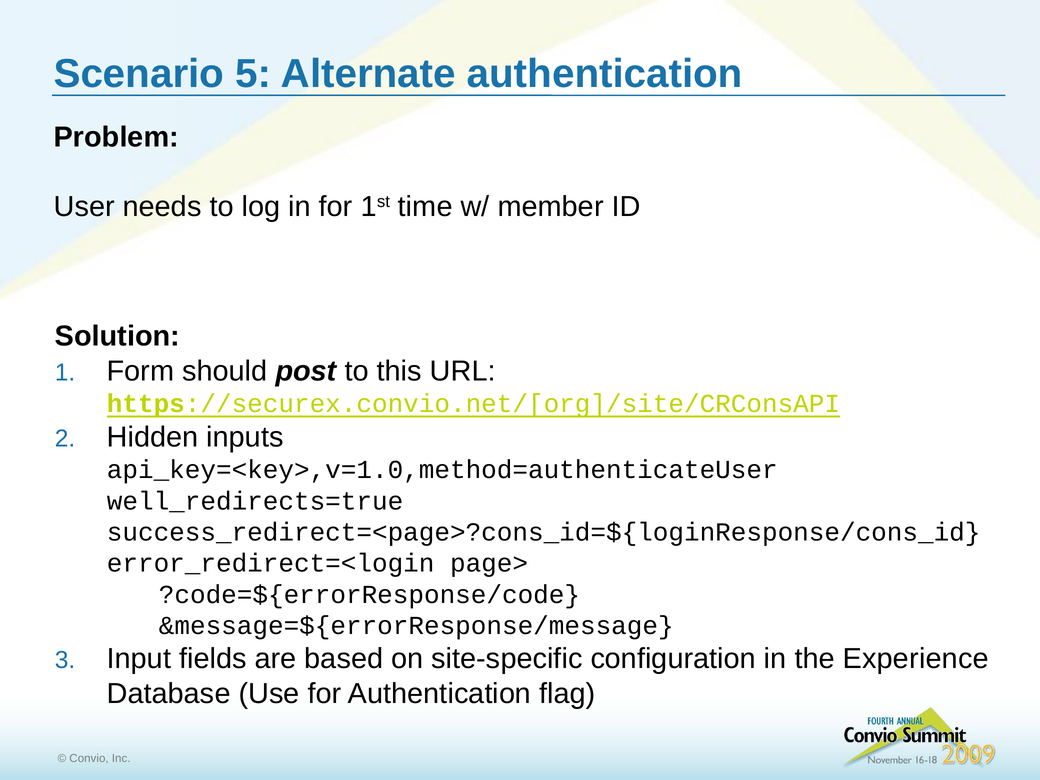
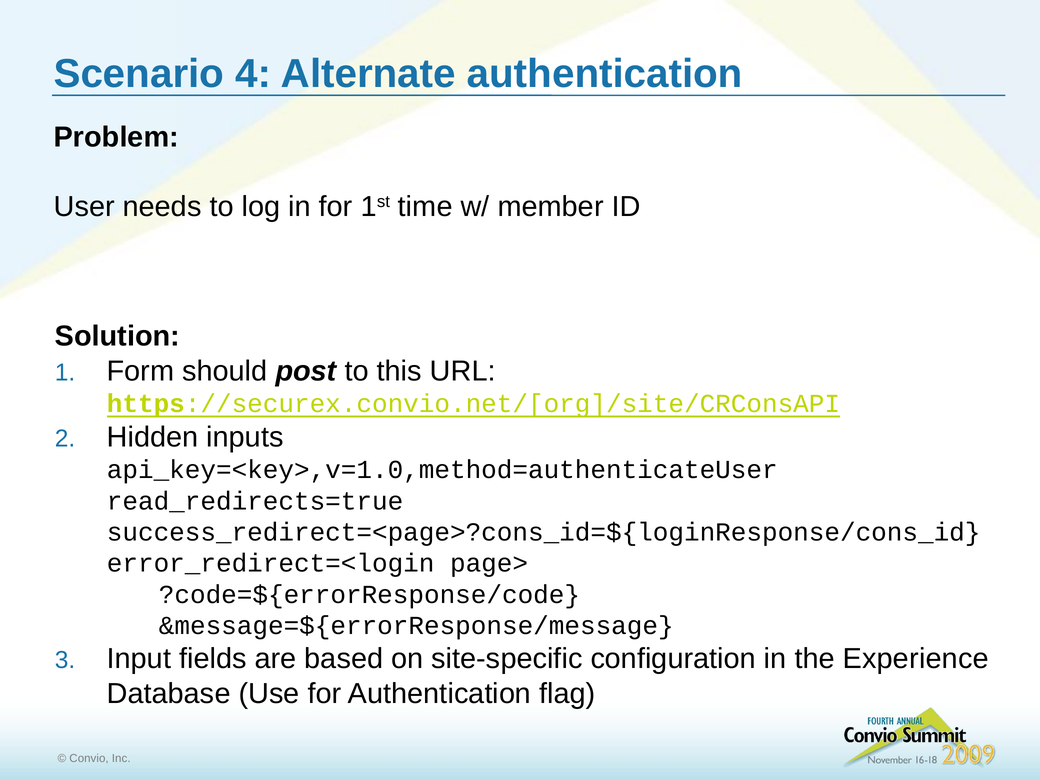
5: 5 -> 4
well_redirects=true: well_redirects=true -> read_redirects=true
